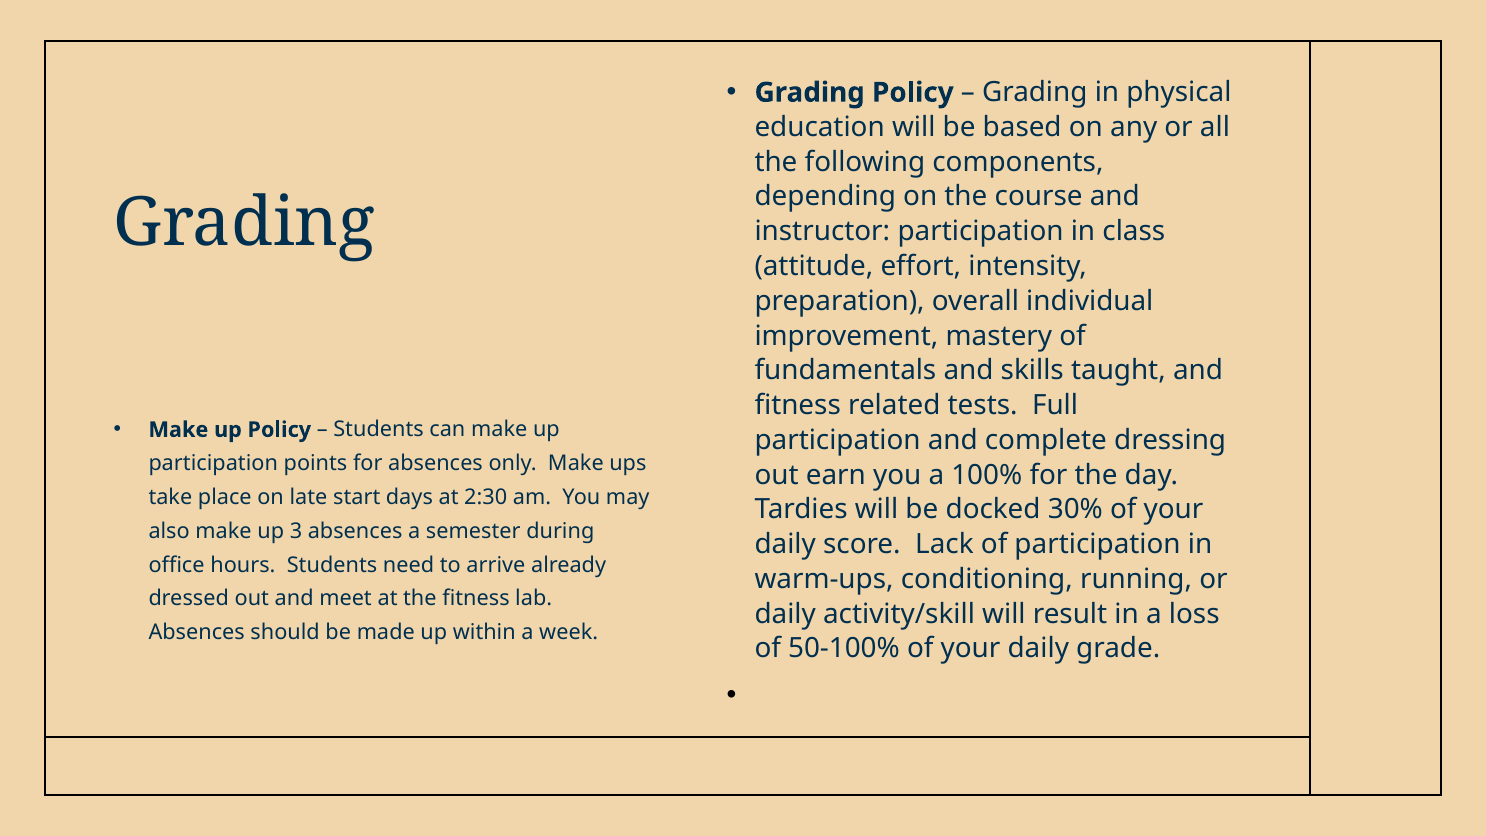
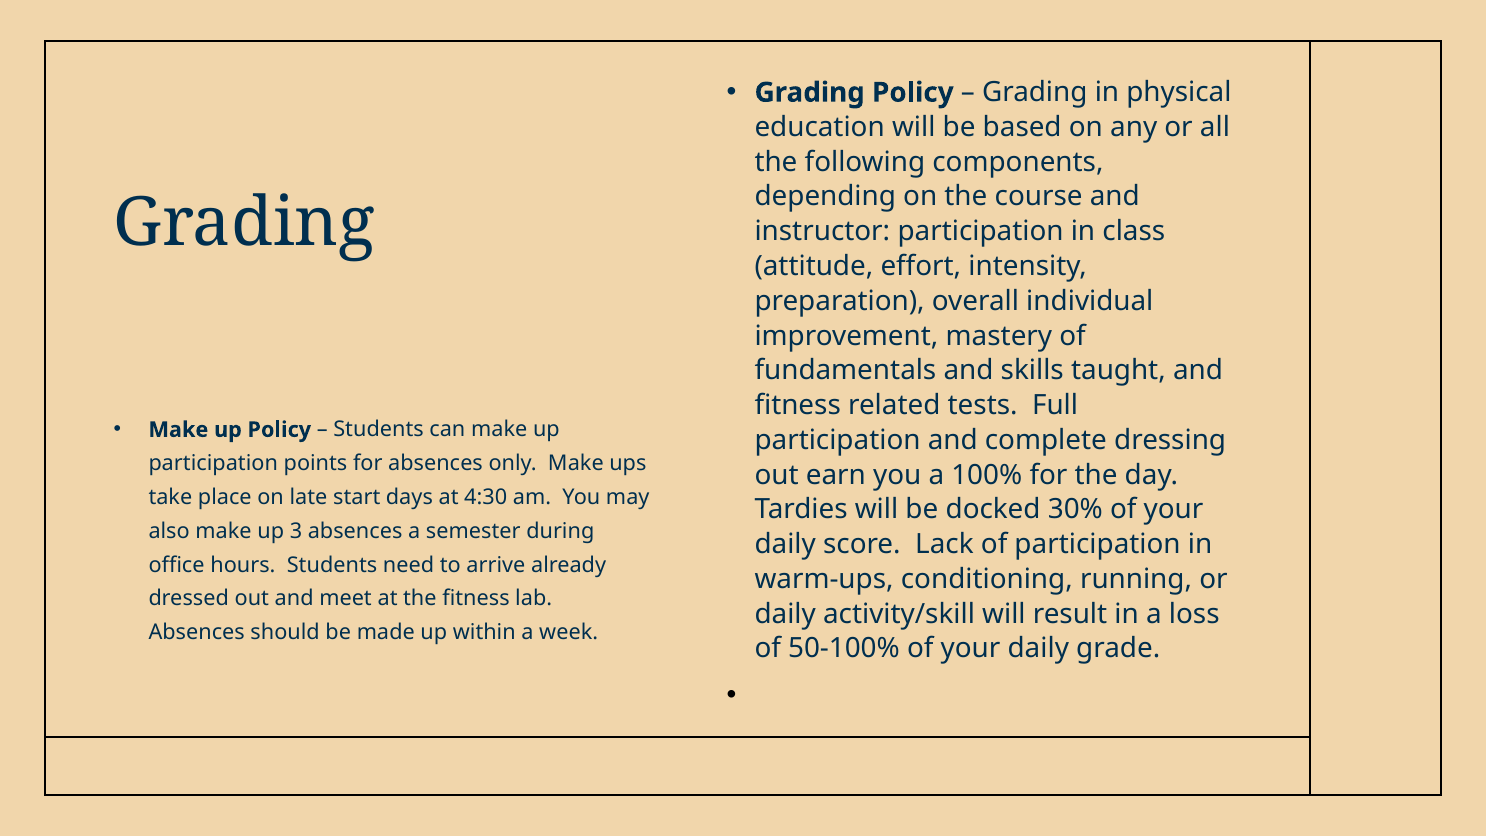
2:30: 2:30 -> 4:30
